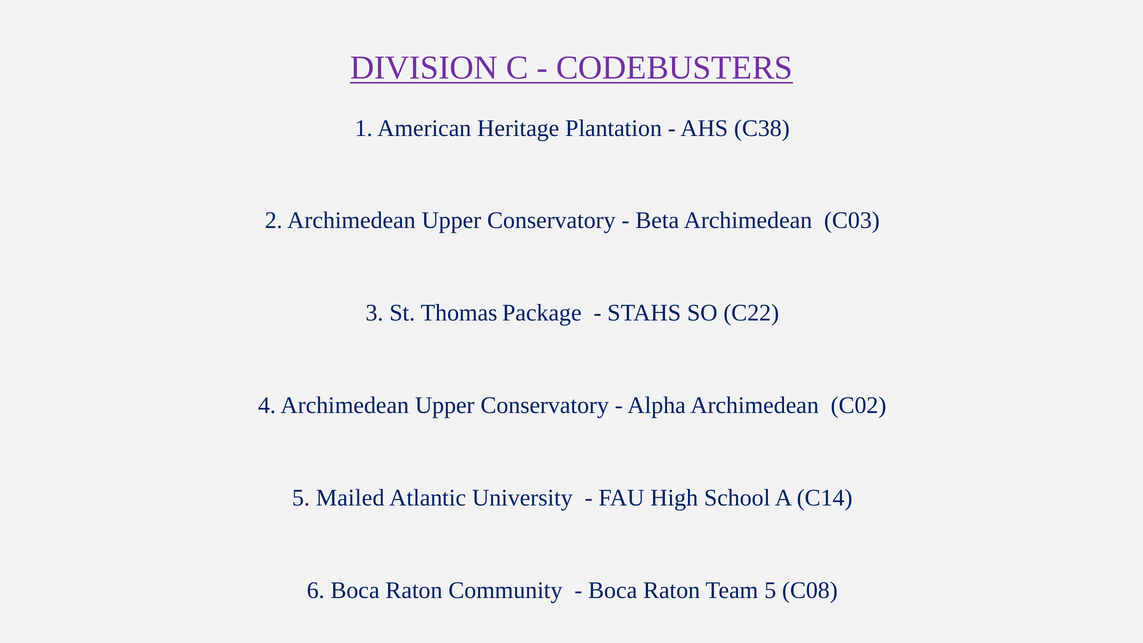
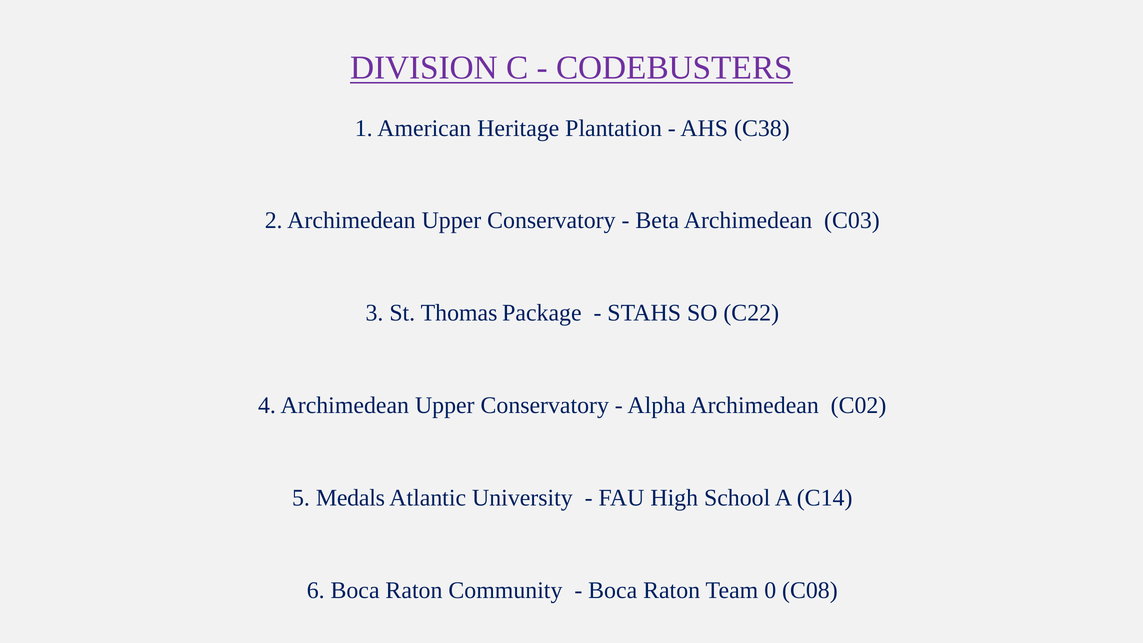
Mailed: Mailed -> Medals
Team 5: 5 -> 0
